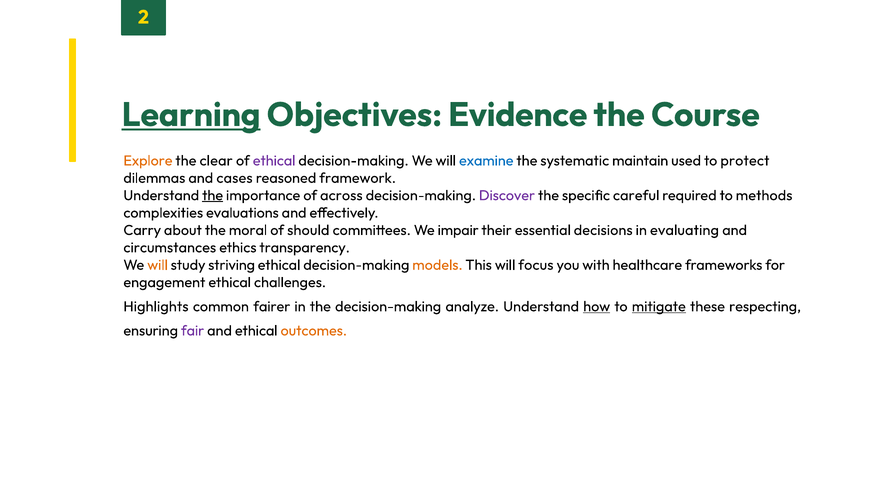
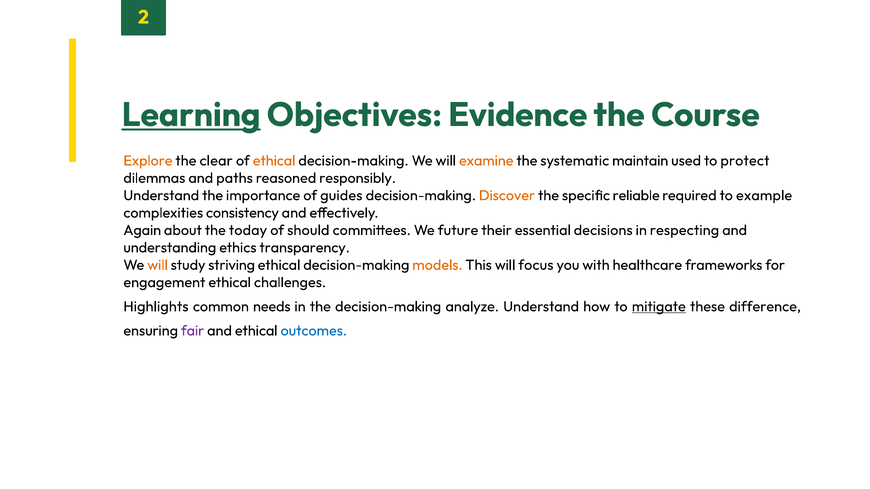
ethical at (274, 161) colour: purple -> orange
examine colour: blue -> orange
cases: cases -> paths
framework: framework -> responsibly
the at (213, 196) underline: present -> none
across: across -> guides
Discover colour: purple -> orange
careful: careful -> reliable
methods: methods -> example
evaluations: evaluations -> consistency
Carry: Carry -> Again
moral: moral -> today
impair: impair -> future
evaluating: evaluating -> respecting
circumstances: circumstances -> understanding
fairer: fairer -> needs
how underline: present -> none
respecting: respecting -> difference
outcomes colour: orange -> blue
